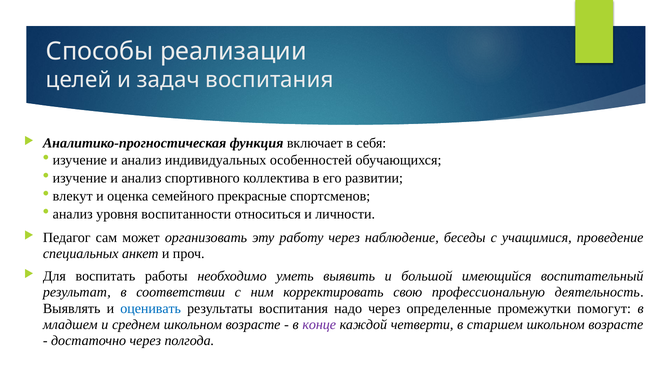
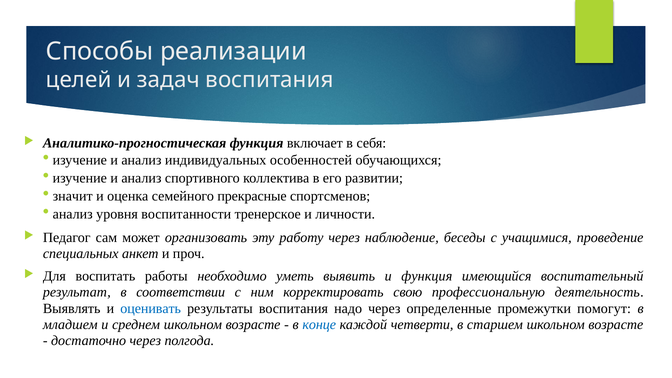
влекут: влекут -> значит
относиться: относиться -> тренерское
и большой: большой -> функция
конце colour: purple -> blue
